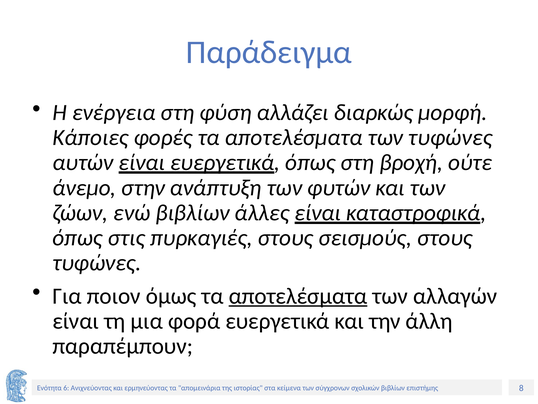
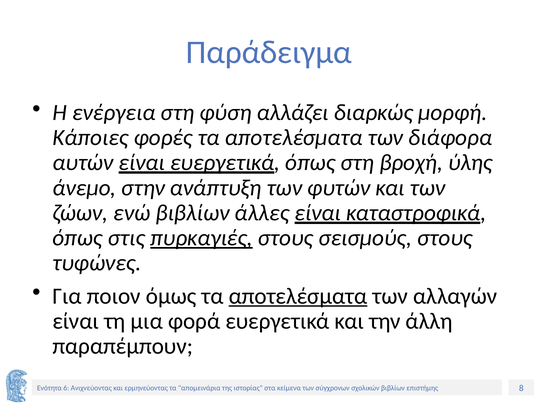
των τυφώνες: τυφώνες -> διάφορα
ούτε: ούτε -> ύλης
πυρκαγιές underline: none -> present
